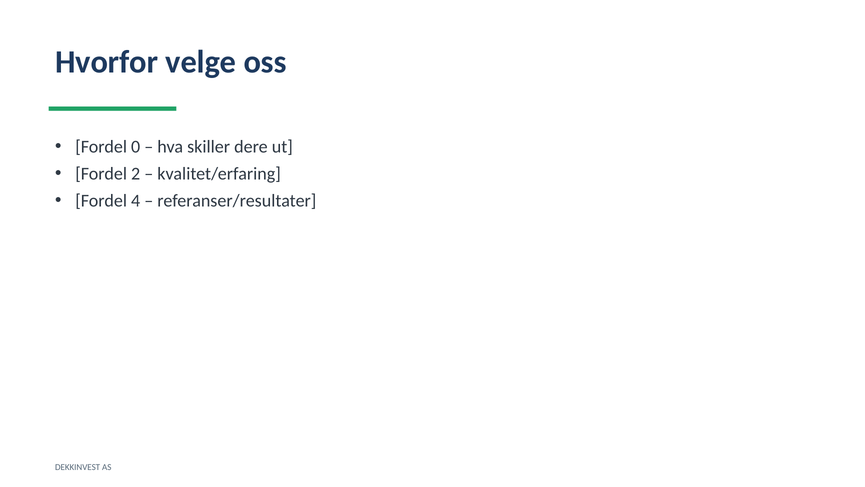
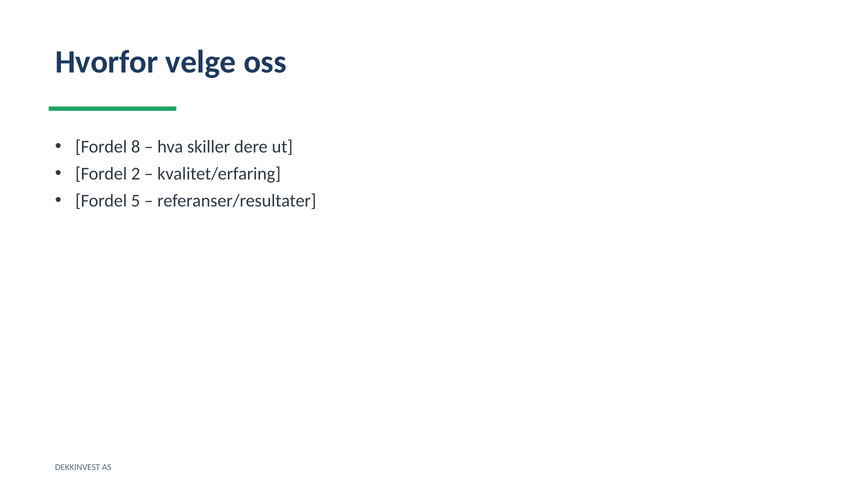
0: 0 -> 8
4: 4 -> 5
